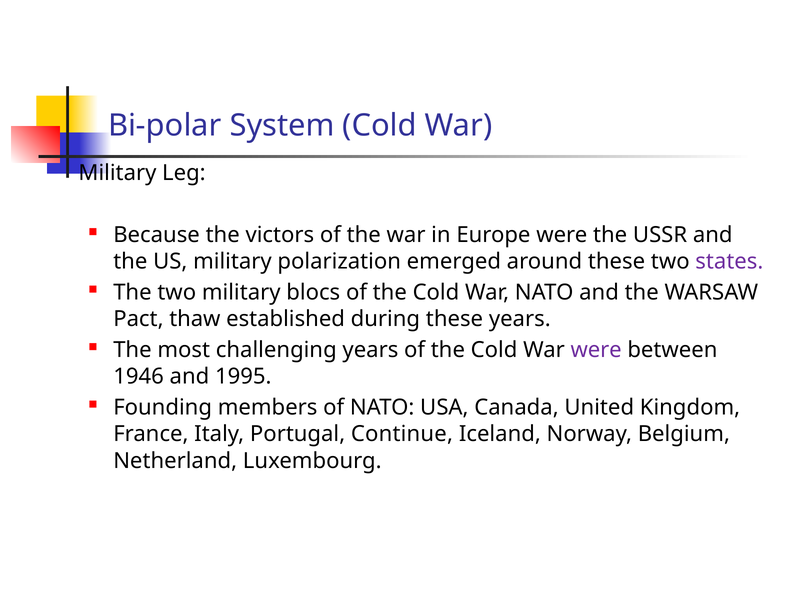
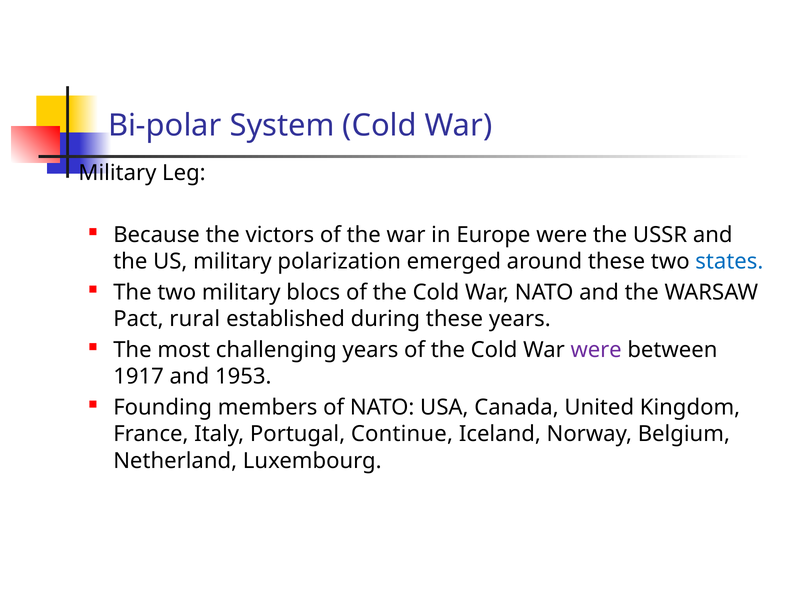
states colour: purple -> blue
thaw: thaw -> rural
1946: 1946 -> 1917
1995: 1995 -> 1953
